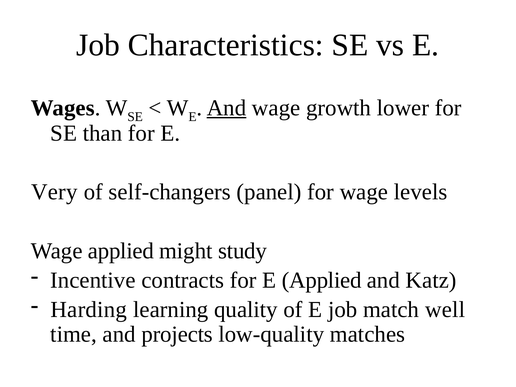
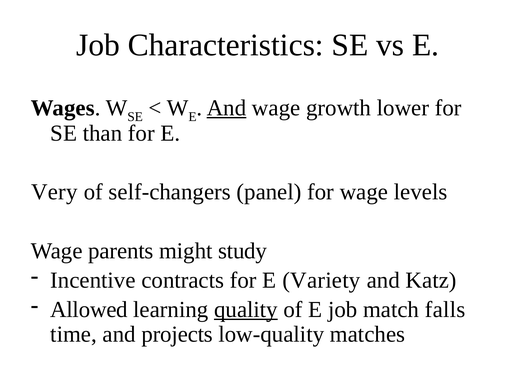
Wage applied: applied -> parents
E Applied: Applied -> Variety
Harding: Harding -> Allowed
quality underline: none -> present
well: well -> falls
